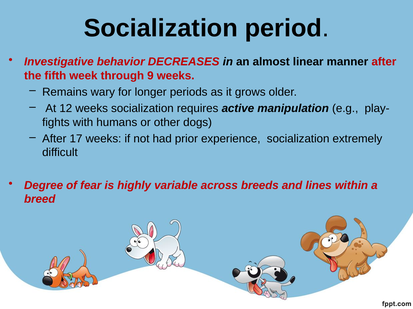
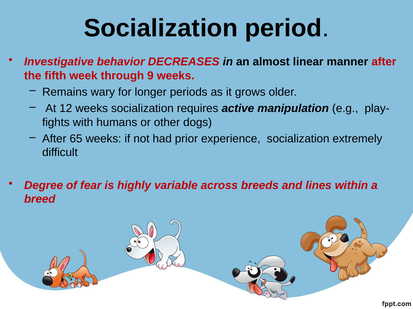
17: 17 -> 65
